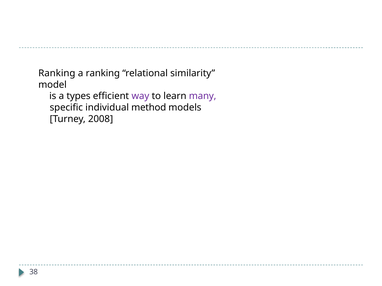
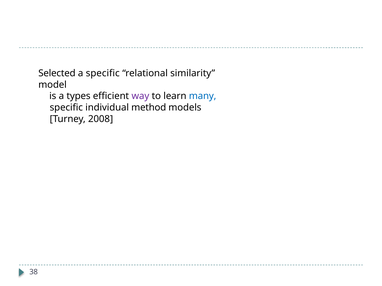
Ranking at (57, 73): Ranking -> Selected
a ranking: ranking -> specific
many colour: purple -> blue
